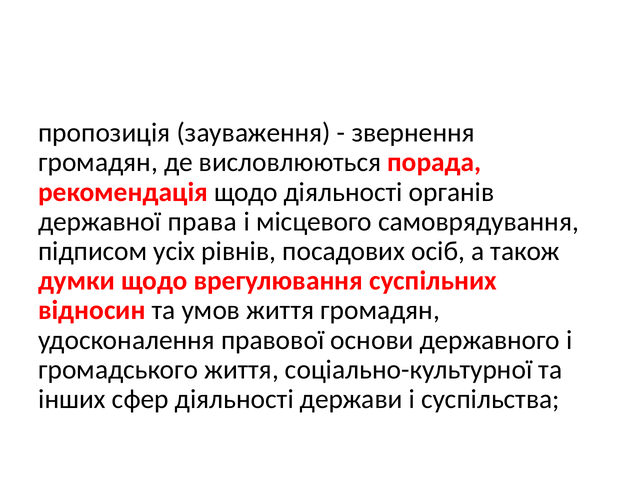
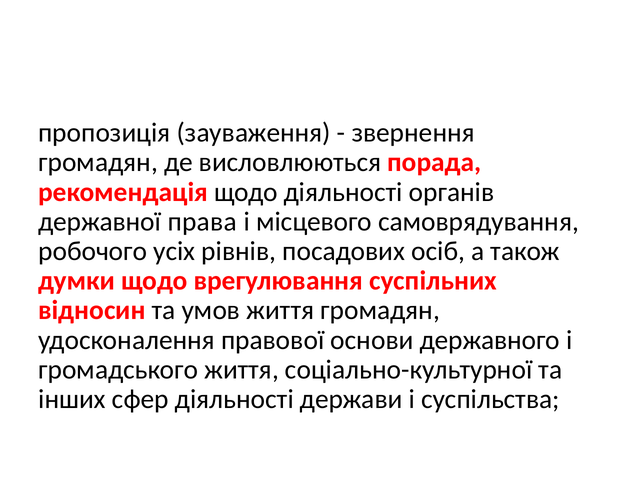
підписом: підписом -> робочого
